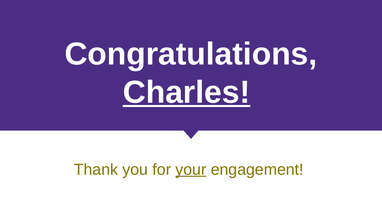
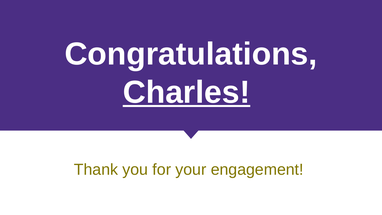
your underline: present -> none
